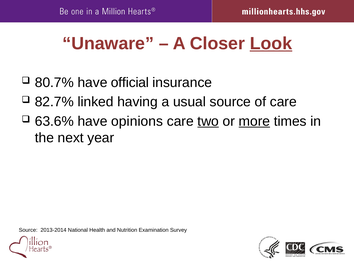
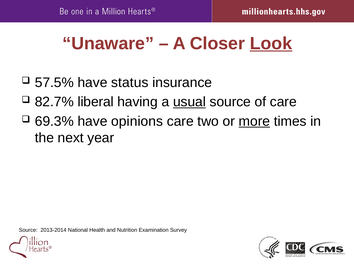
80.7%: 80.7% -> 57.5%
official: official -> status
linked: linked -> liberal
usual underline: none -> present
63.6%: 63.6% -> 69.3%
two underline: present -> none
